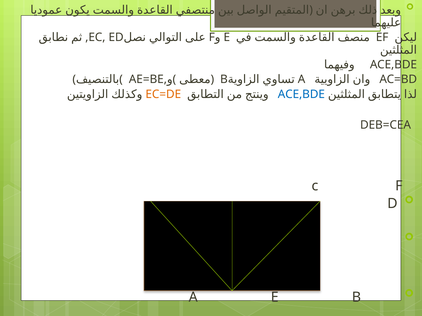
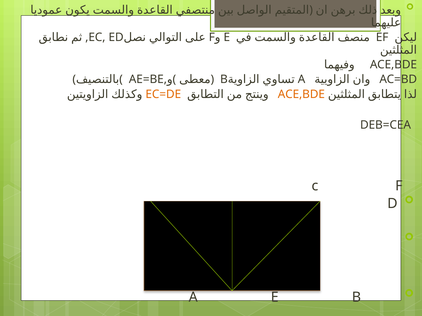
ACE,BDE at (301, 94) colour: blue -> orange
